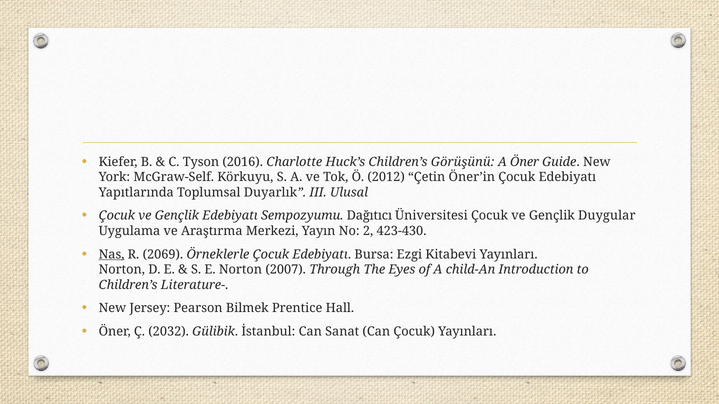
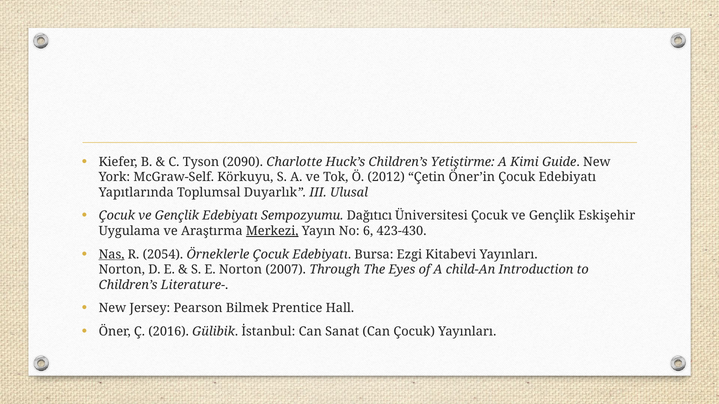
2016: 2016 -> 2090
Görüşünü: Görüşünü -> Yetiştirme
A Öner: Öner -> Kimi
Duygular: Duygular -> Eskişehir
Merkezi underline: none -> present
2: 2 -> 6
2069: 2069 -> 2054
2032: 2032 -> 2016
